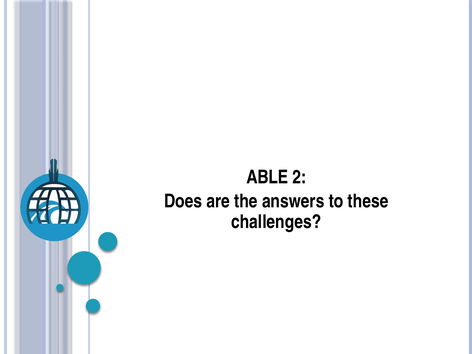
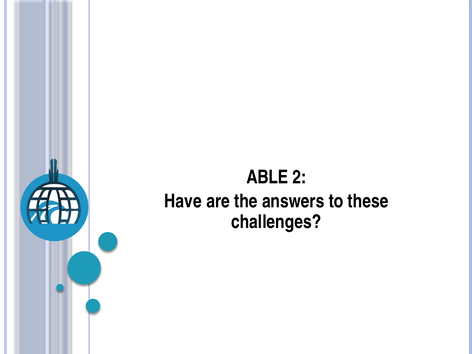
Does: Does -> Have
